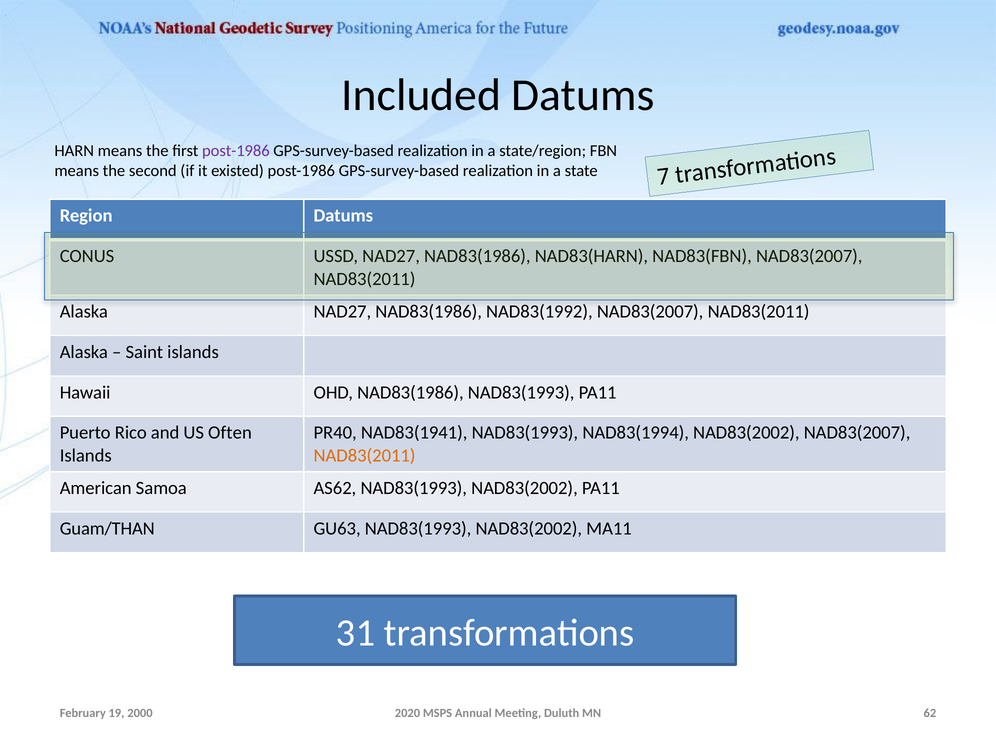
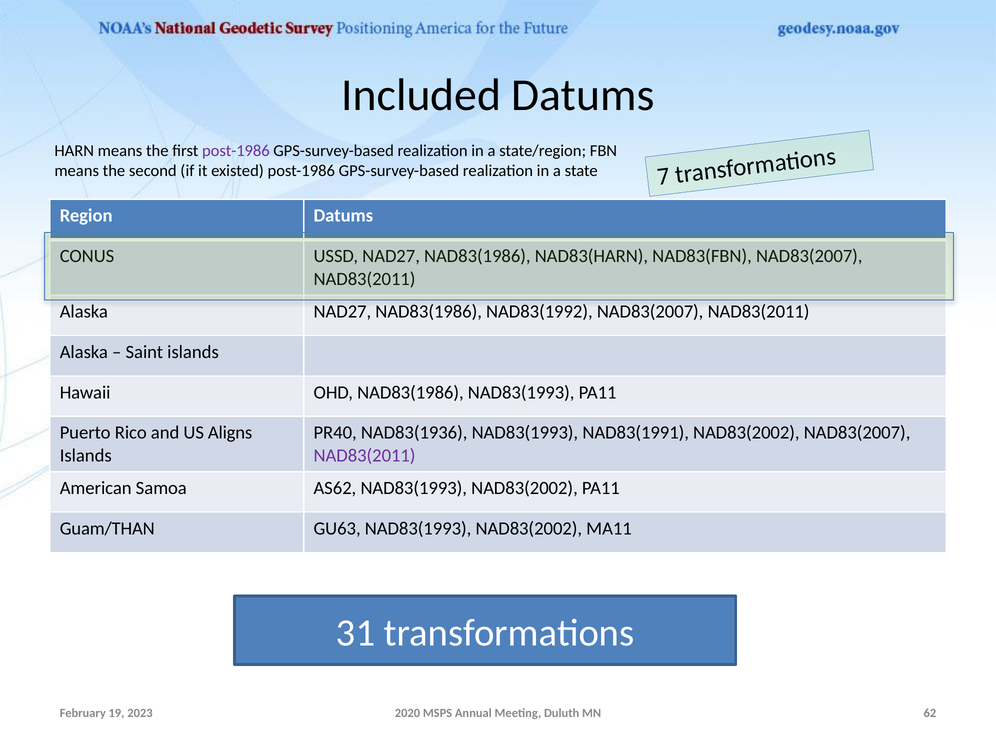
Often: Often -> Aligns
NAD83(1941: NAD83(1941 -> NAD83(1936
NAD83(1994: NAD83(1994 -> NAD83(1991
NAD83(2011 at (365, 456) colour: orange -> purple
2000: 2000 -> 2023
